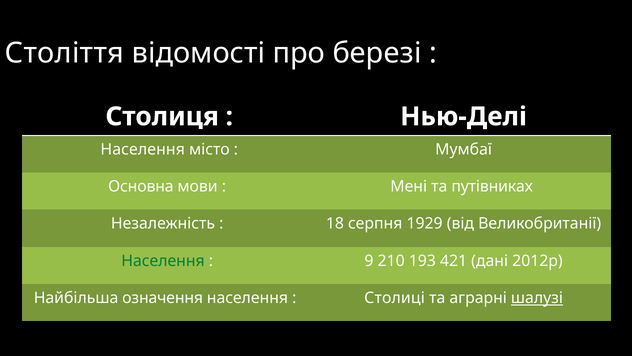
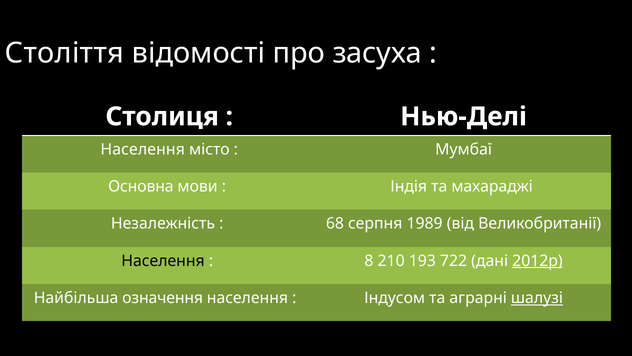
березі: березі -> засуха
Мені: Мені -> Індія
путівниках: путівниках -> махараджі
18: 18 -> 68
1929: 1929 -> 1989
Населення at (163, 261) colour: green -> black
9: 9 -> 8
421: 421 -> 722
2012р underline: none -> present
Столиці: Столиці -> Індусом
